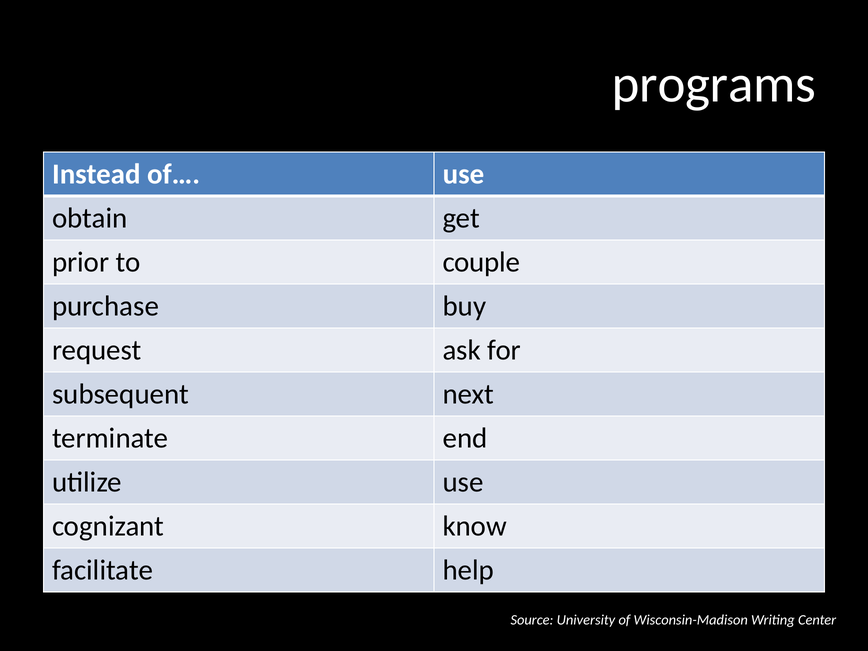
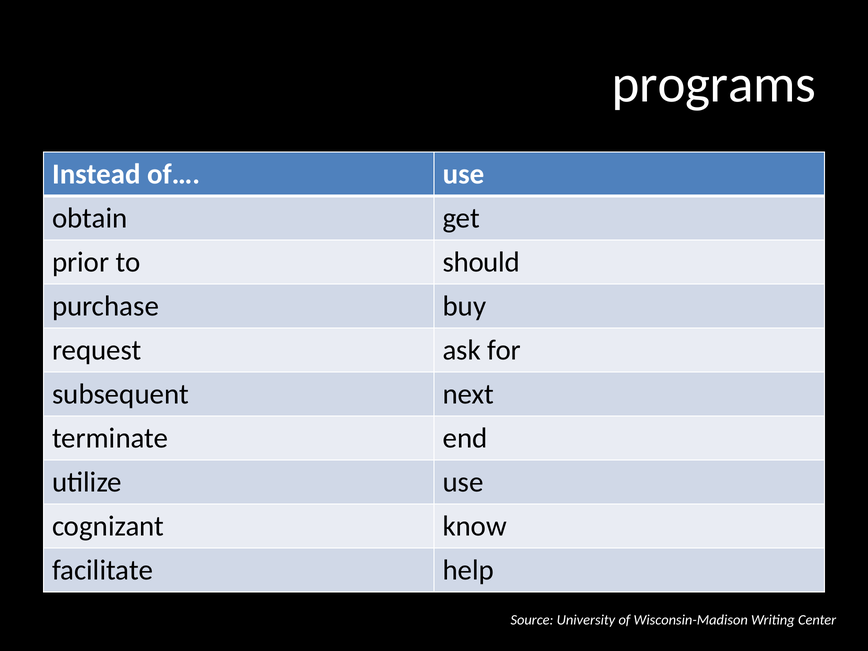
couple: couple -> should
